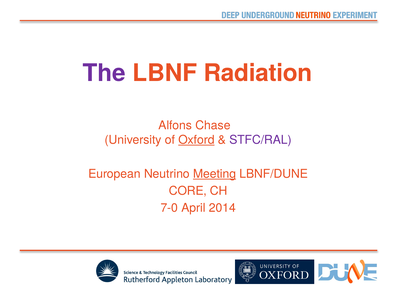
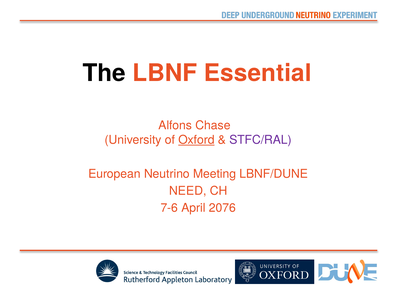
The colour: purple -> black
Radiation: Radiation -> Essential
Meeting underline: present -> none
CORE: CORE -> NEED
7-0: 7-0 -> 7-6
2014: 2014 -> 2076
